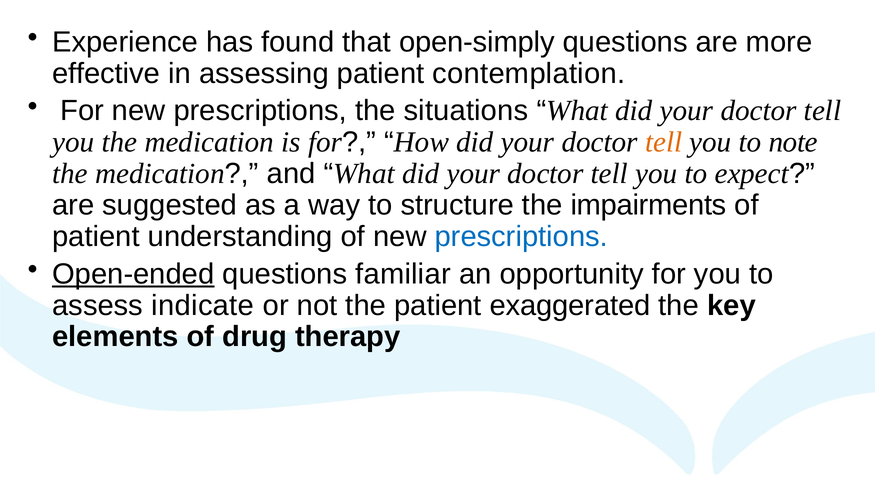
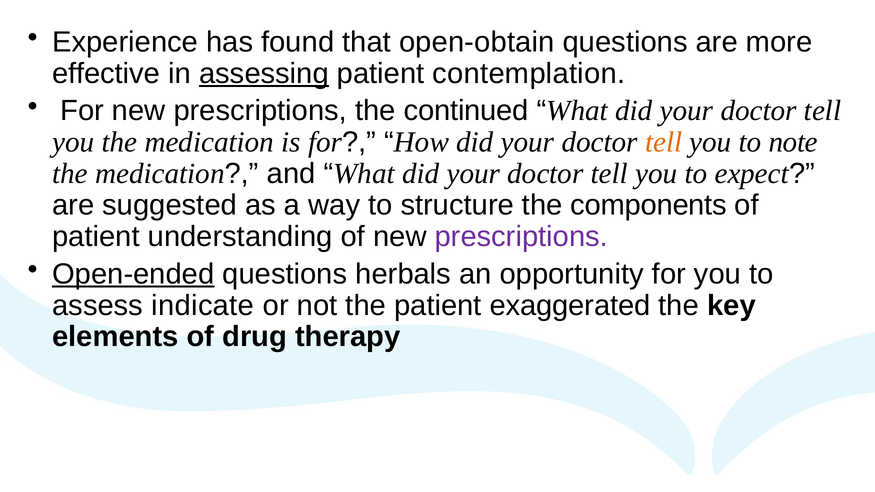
open-simply: open-simply -> open-obtain
assessing underline: none -> present
situations: situations -> continued
impairments: impairments -> components
prescriptions at (521, 237) colour: blue -> purple
familiar: familiar -> herbals
